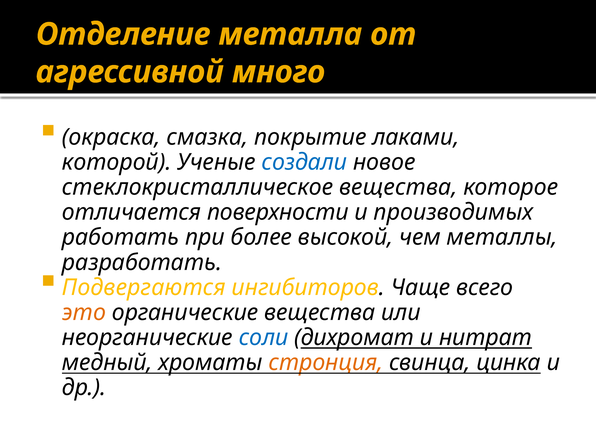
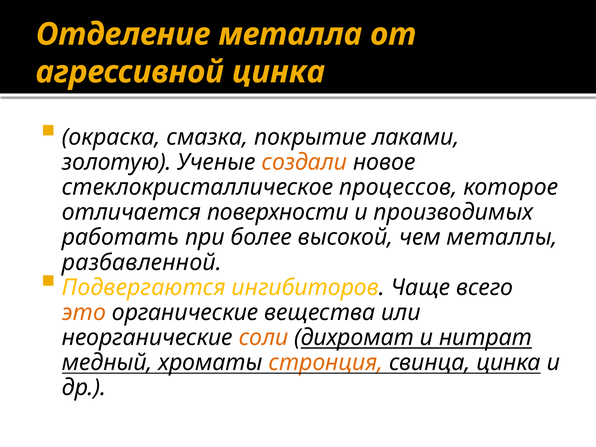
агрессивной много: много -> цинка
которой: которой -> золотую
создали colour: blue -> orange
стеклокристаллическое вещества: вещества -> процессов
разработать: разработать -> разбавленной
соли colour: blue -> orange
